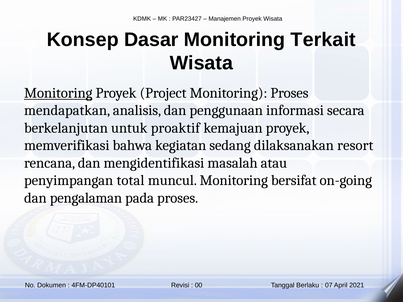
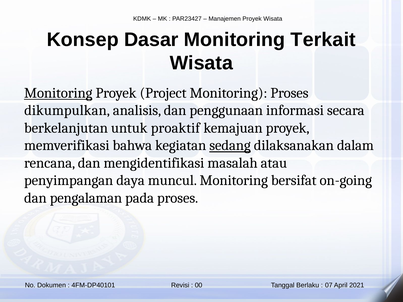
mendapatkan: mendapatkan -> dikumpulkan
sedang underline: none -> present
resort: resort -> dalam
total: total -> daya
